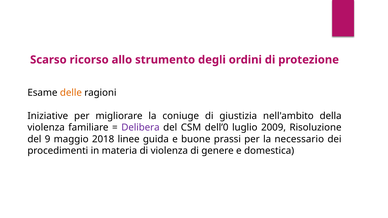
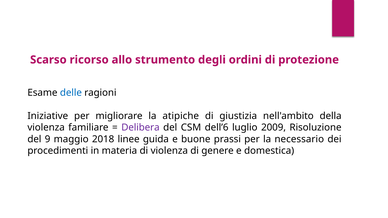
delle colour: orange -> blue
coniuge: coniuge -> atipiche
dell’0: dell’0 -> dell’6
